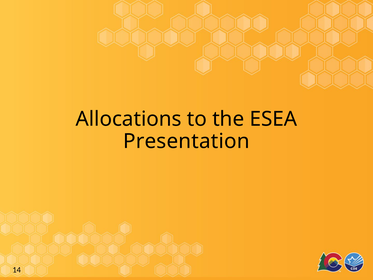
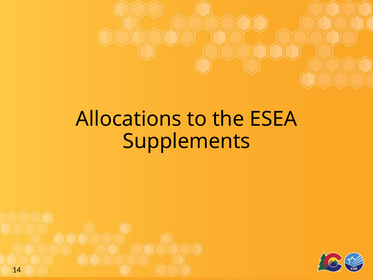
Presentation: Presentation -> Supplements
